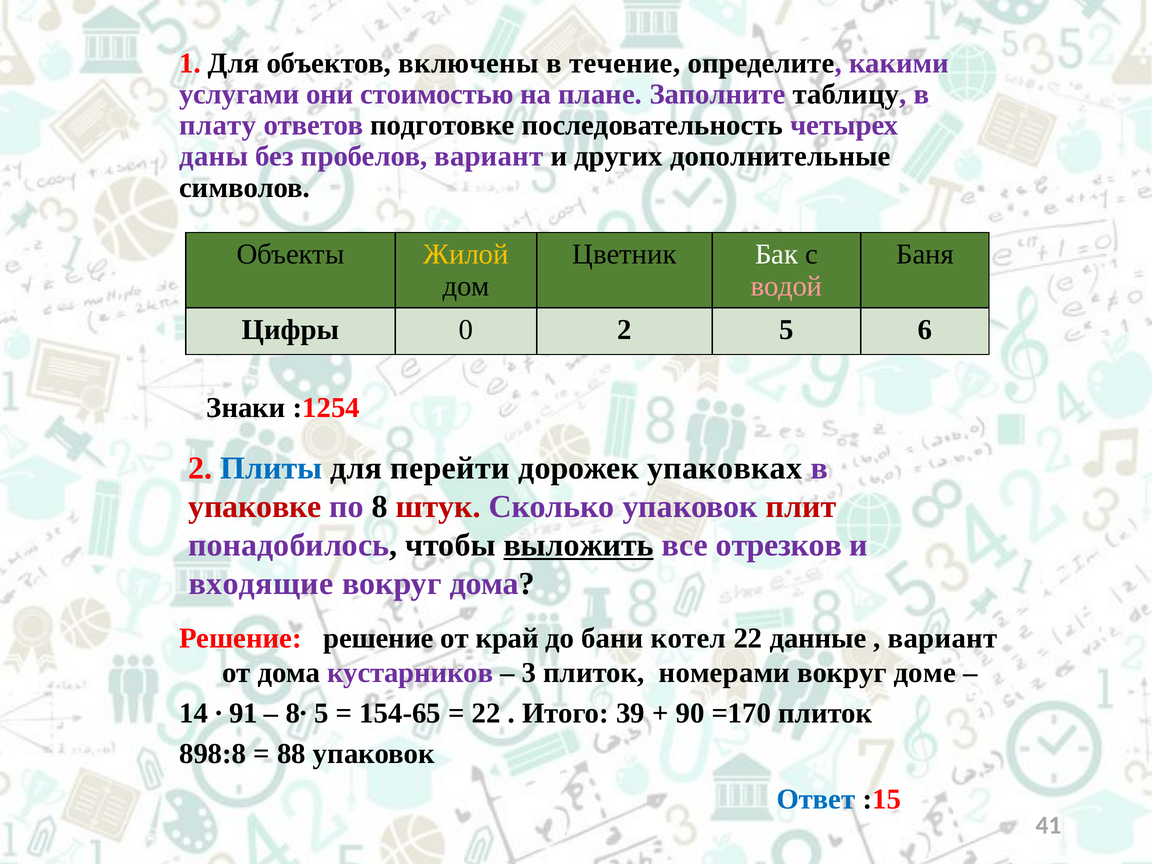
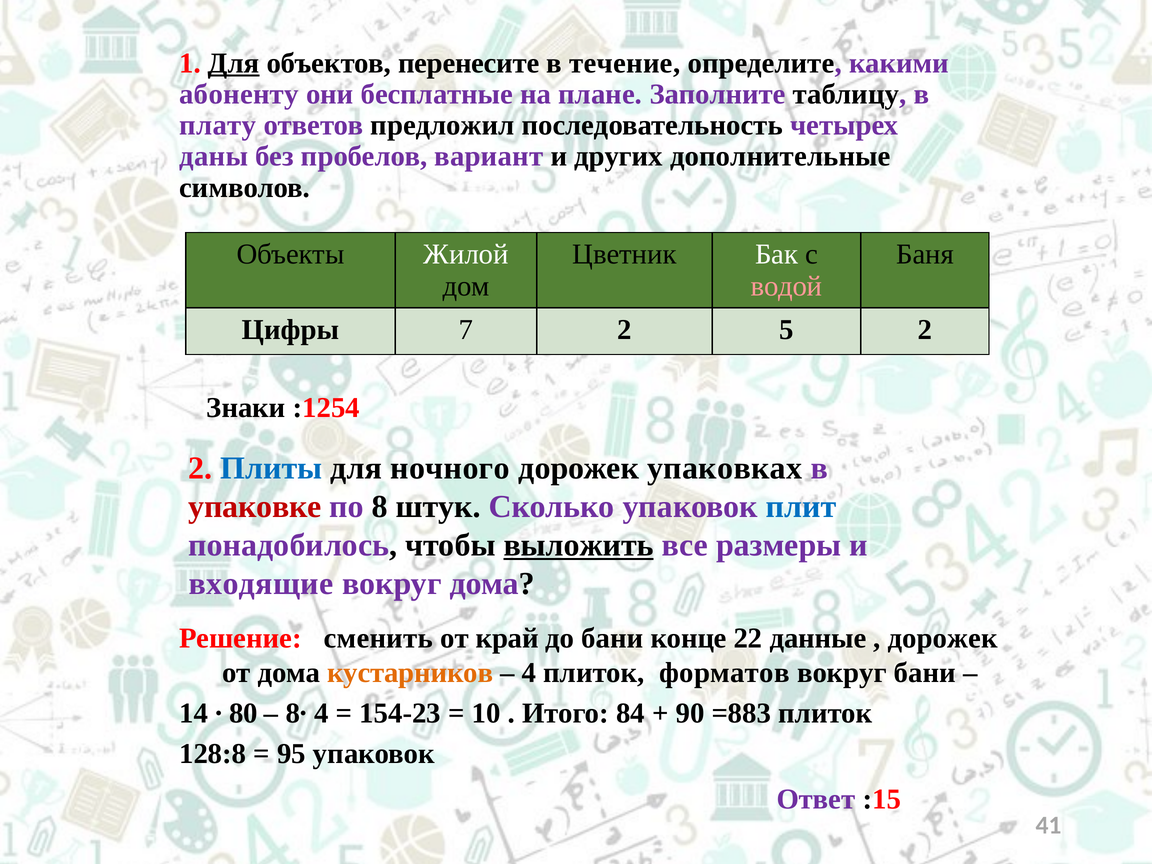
Для at (234, 63) underline: none -> present
включены: включены -> перенесите
услугами: услугами -> абоненту
стоимостью: стоимостью -> бесплатные
подготовке: подготовке -> предложил
Жилой colour: yellow -> white
0: 0 -> 7
5 6: 6 -> 2
перейти: перейти -> ночного
штук colour: red -> black
плит colour: red -> blue
отрезков: отрезков -> размеры
Решение решение: решение -> сменить
котел: котел -> конце
вариант at (943, 638): вариант -> дорожек
кустарников colour: purple -> orange
3 at (529, 673): 3 -> 4
номерами: номерами -> форматов
вокруг доме: доме -> бани
91: 91 -> 80
8∙ 5: 5 -> 4
154-65: 154-65 -> 154-23
22 at (486, 713): 22 -> 10
39: 39 -> 84
=170: =170 -> =883
898:8: 898:8 -> 128:8
88: 88 -> 95
Ответ colour: blue -> purple
